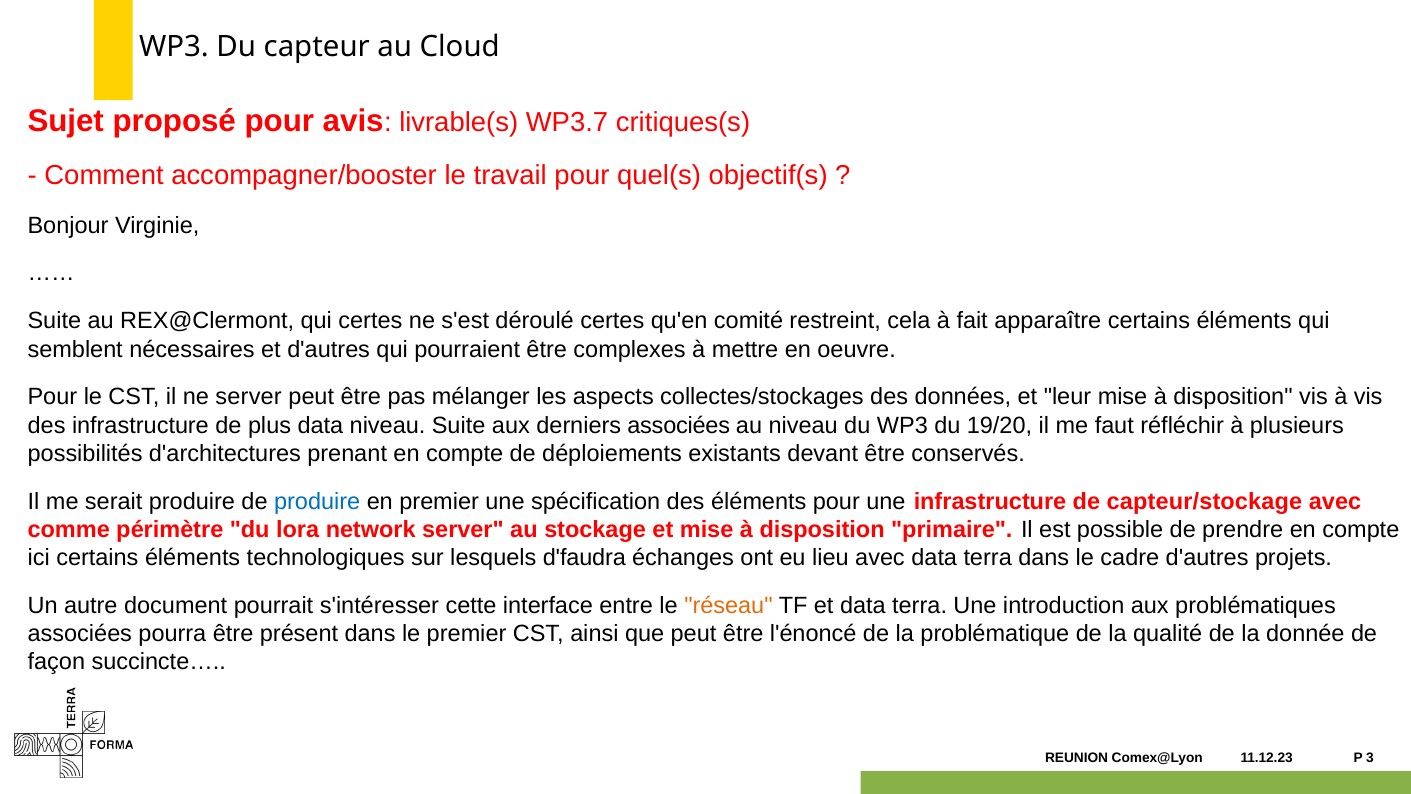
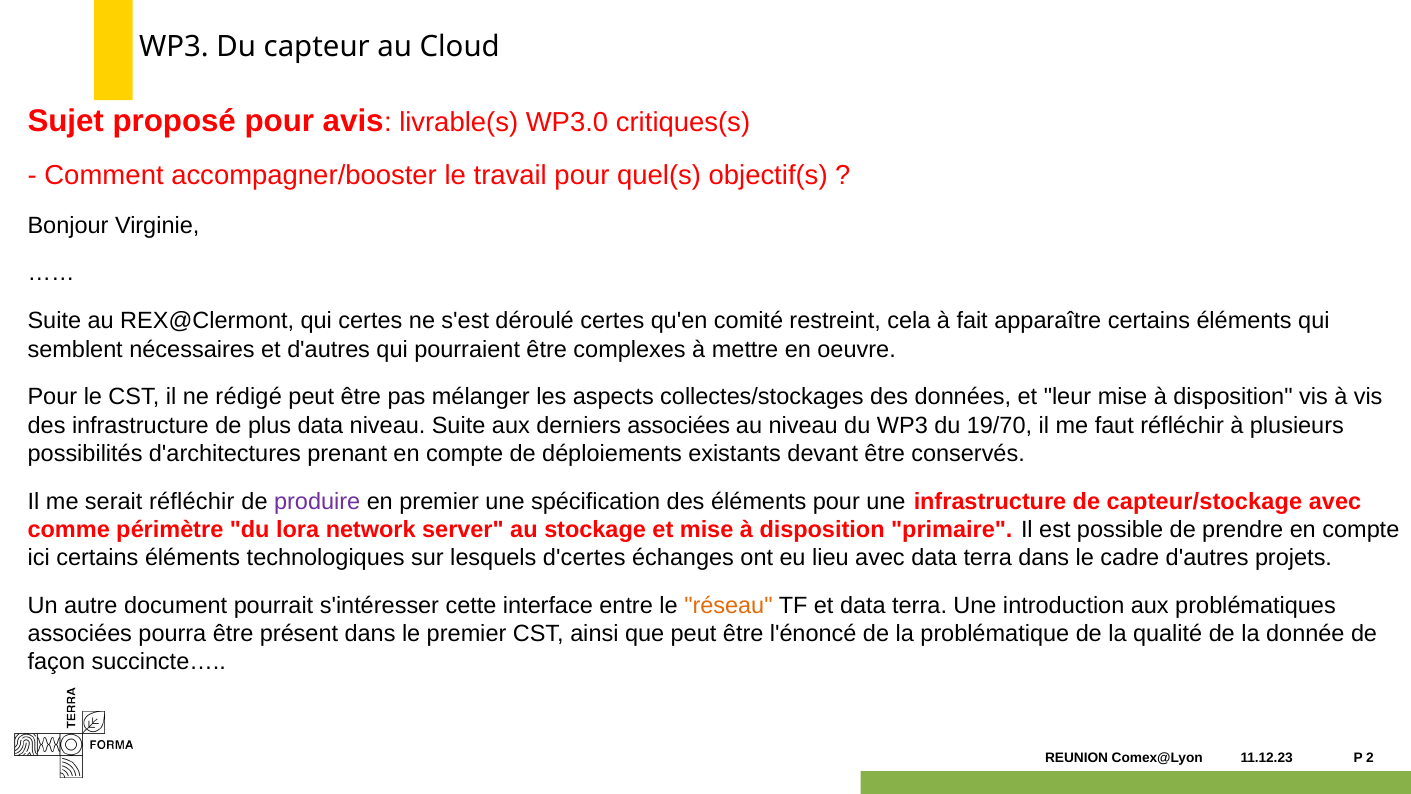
WP3.7: WP3.7 -> WP3.0
ne server: server -> rédigé
19/20: 19/20 -> 19/70
serait produire: produire -> réfléchir
produire at (317, 501) colour: blue -> purple
d'faudra: d'faudra -> d'certes
3: 3 -> 2
